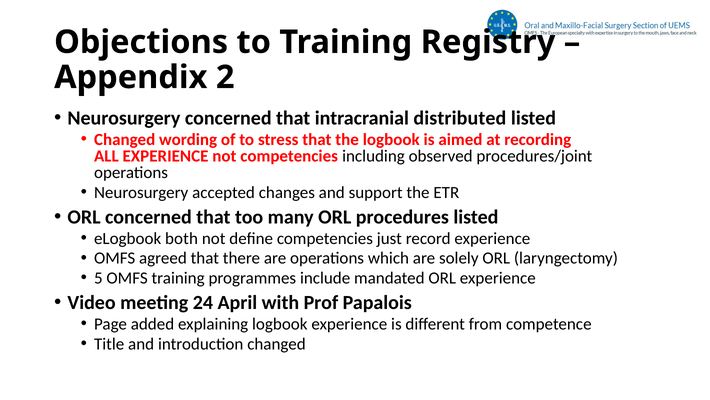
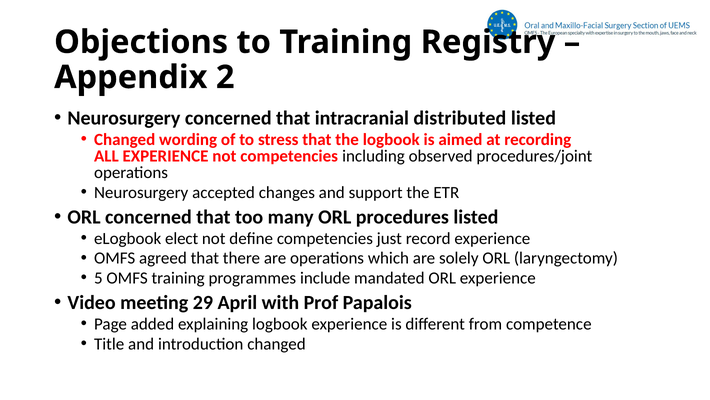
both: both -> elect
24: 24 -> 29
